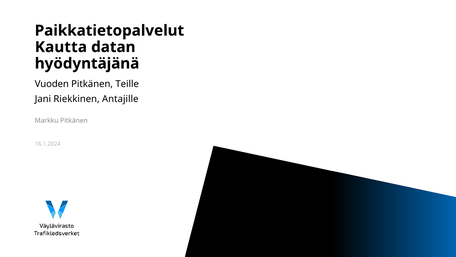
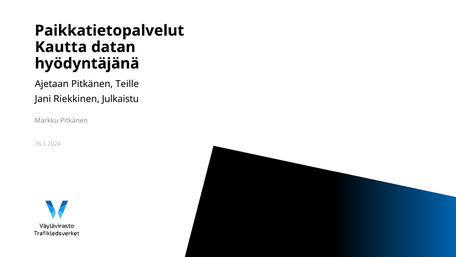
Vuoden: Vuoden -> Ajetaan
Antajille: Antajille -> Julkaistu
